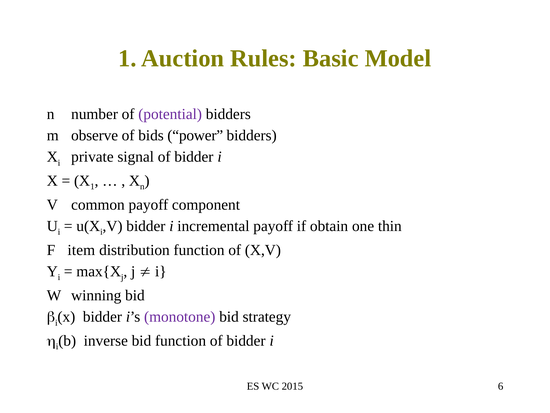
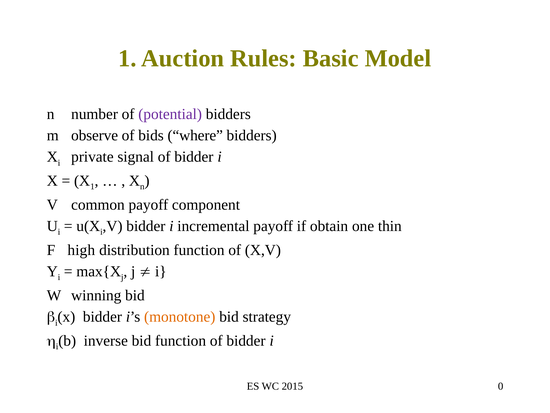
power: power -> where
item: item -> high
monotone colour: purple -> orange
6: 6 -> 0
